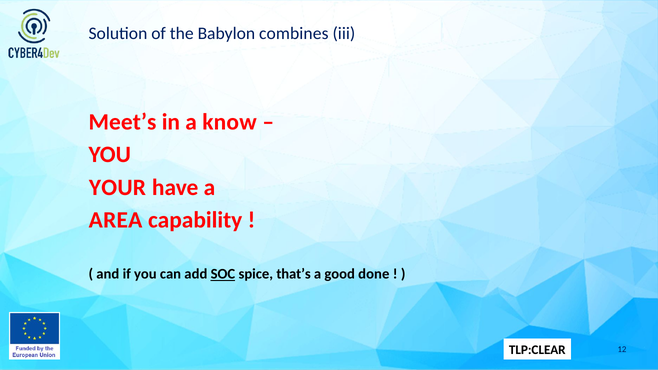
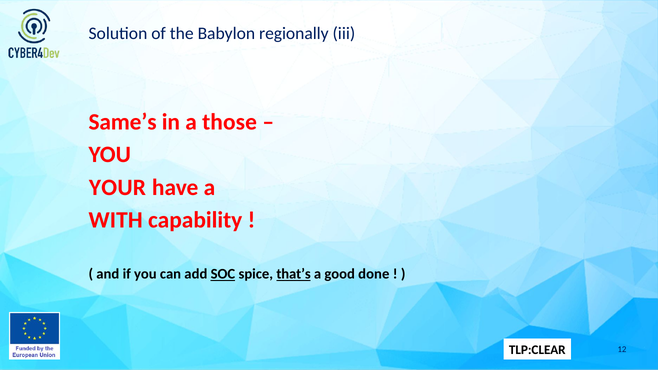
combines: combines -> regionally
Meet’s: Meet’s -> Same’s
know: know -> those
AREA: AREA -> WITH
that’s underline: none -> present
